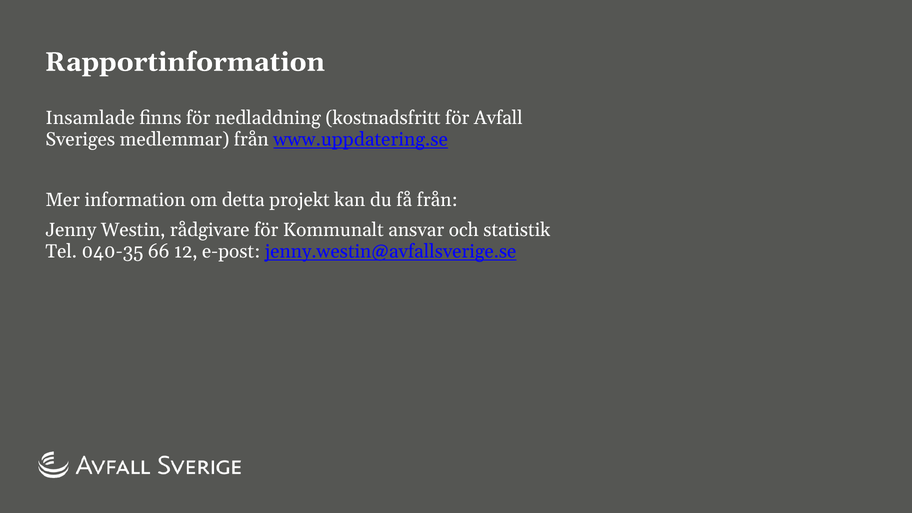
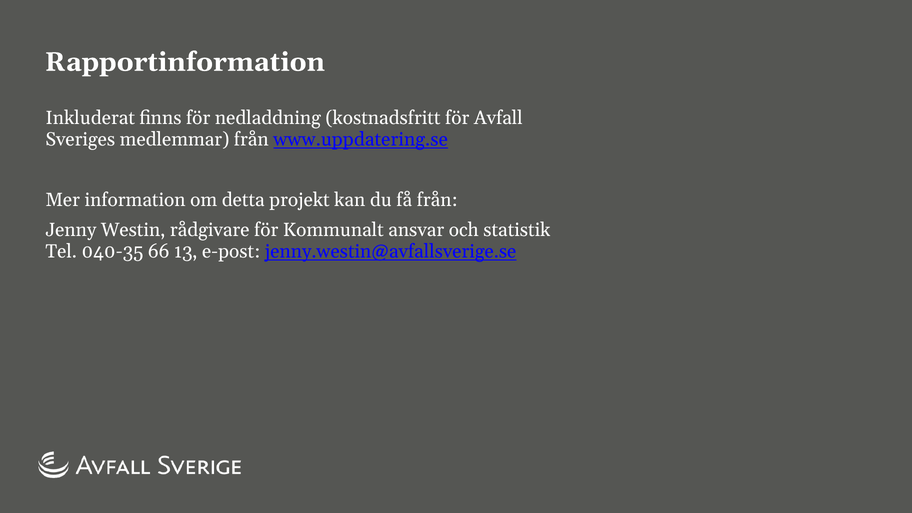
Insamlade: Insamlade -> Inkluderat
12: 12 -> 13
